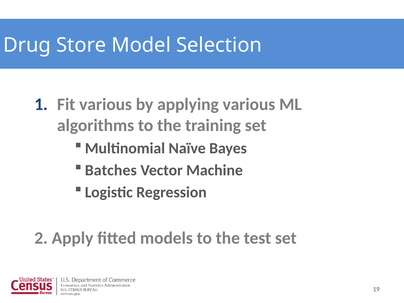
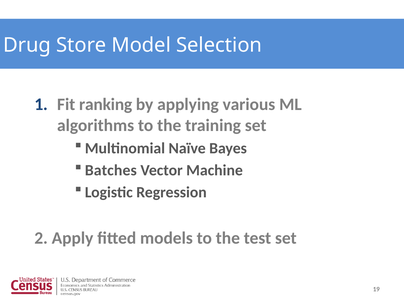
Fit various: various -> ranking
